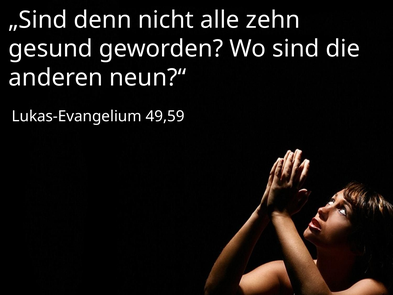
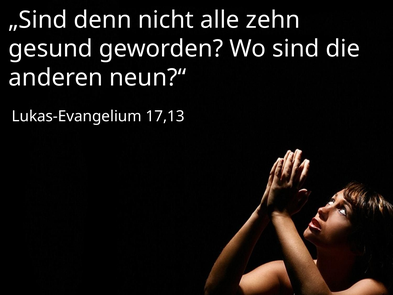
49,59: 49,59 -> 17,13
